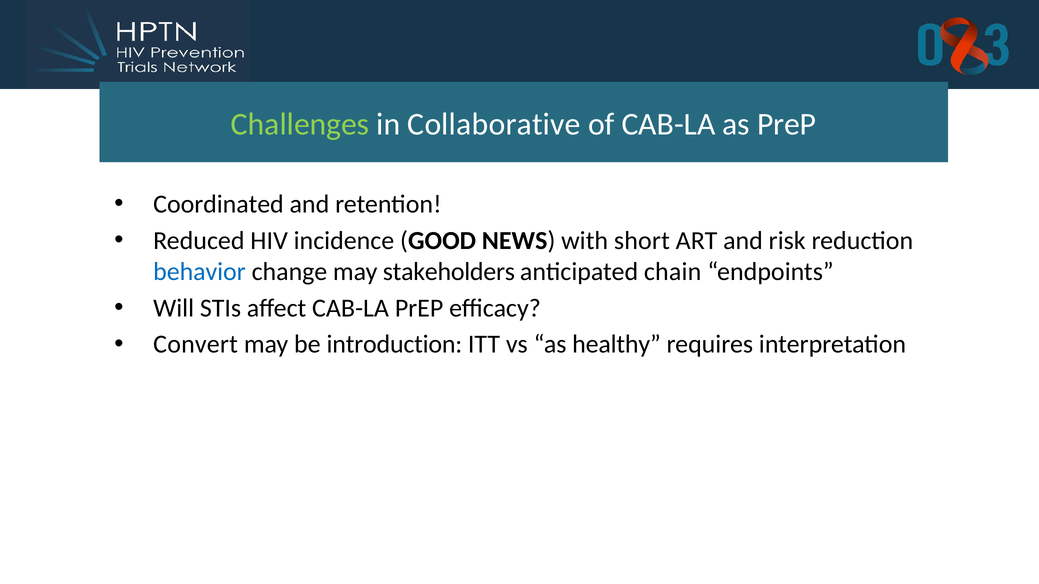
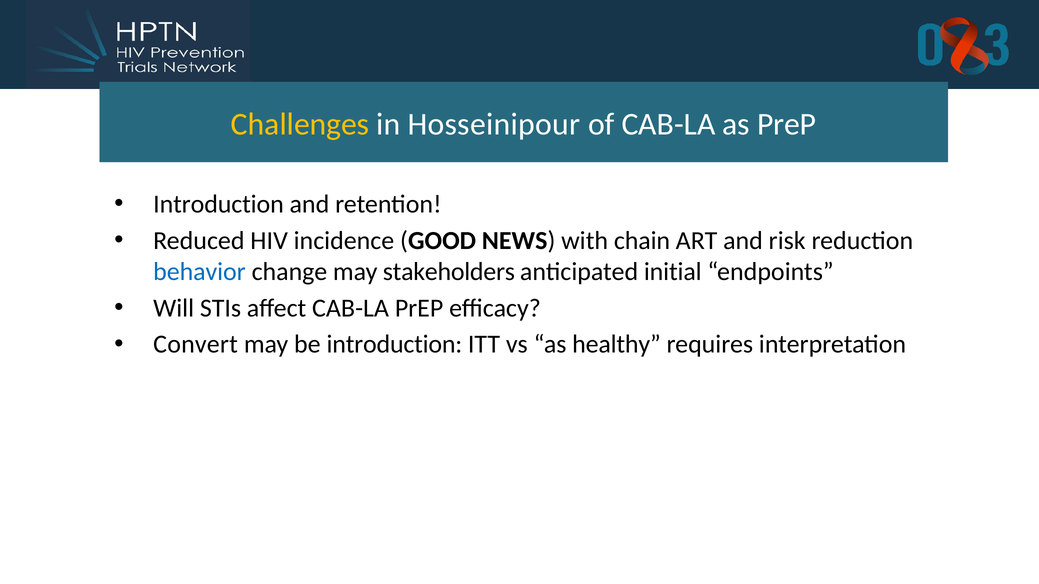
Challenges colour: light green -> yellow
Collaborative: Collaborative -> Hosseinipour
Coordinated at (218, 204): Coordinated -> Introduction
short: short -> chain
chain: chain -> initial
